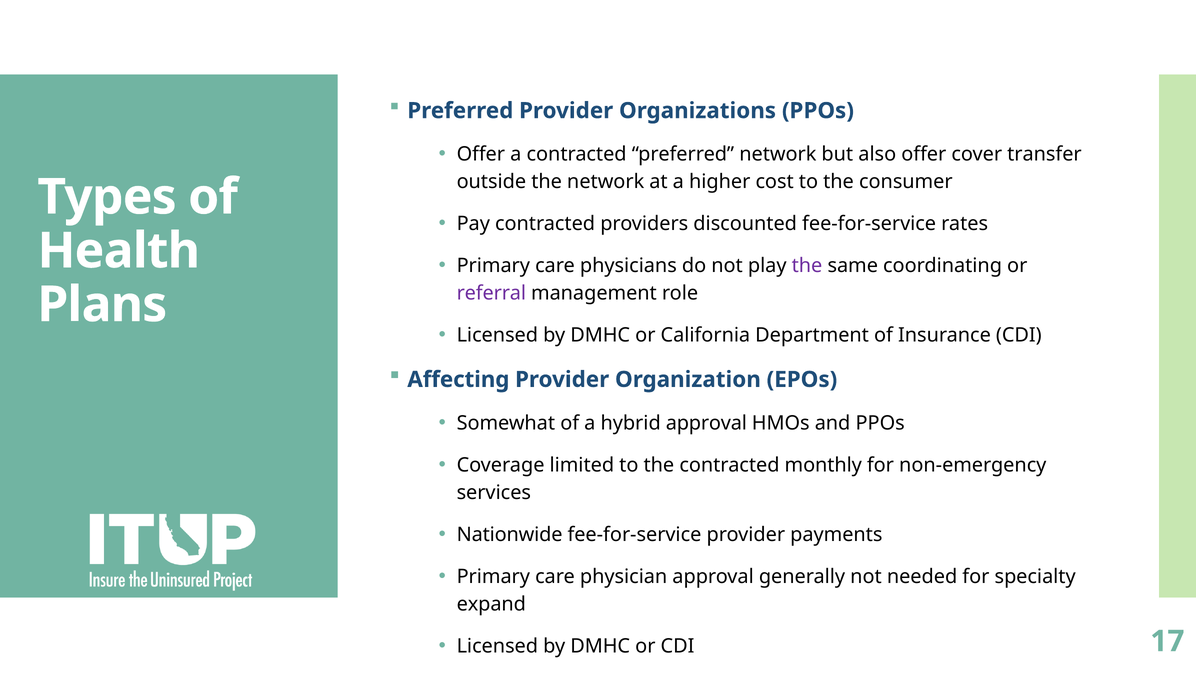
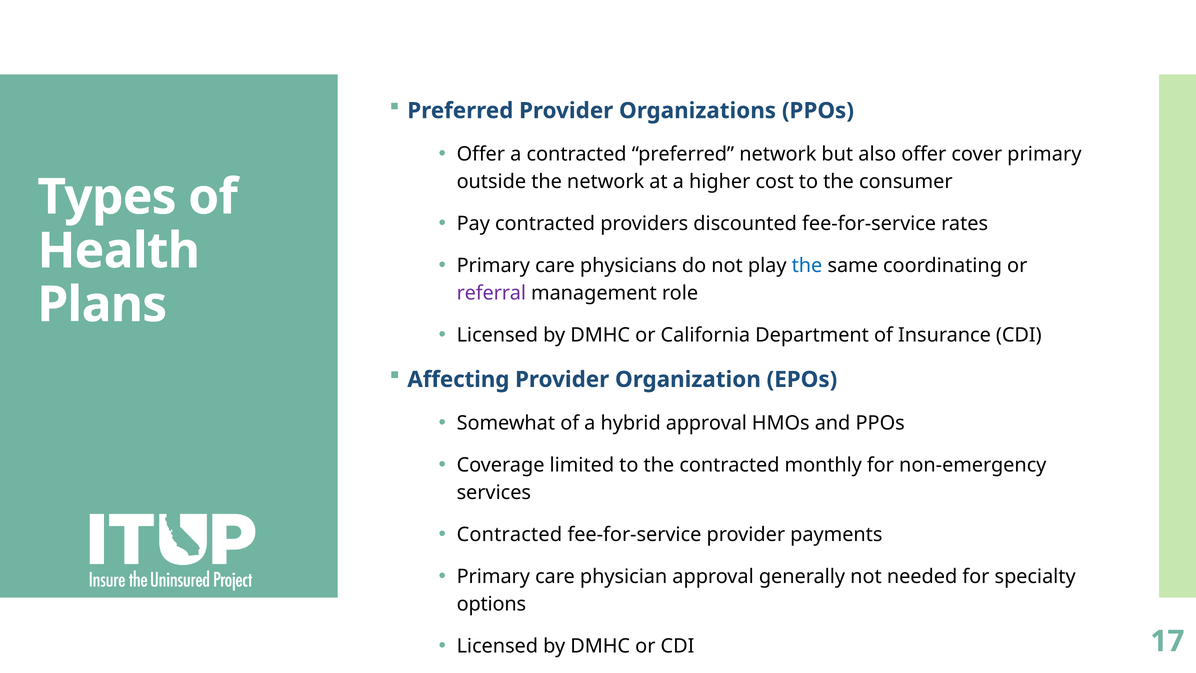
cover transfer: transfer -> primary
the at (807, 266) colour: purple -> blue
Nationwide at (510, 534): Nationwide -> Contracted
expand: expand -> options
